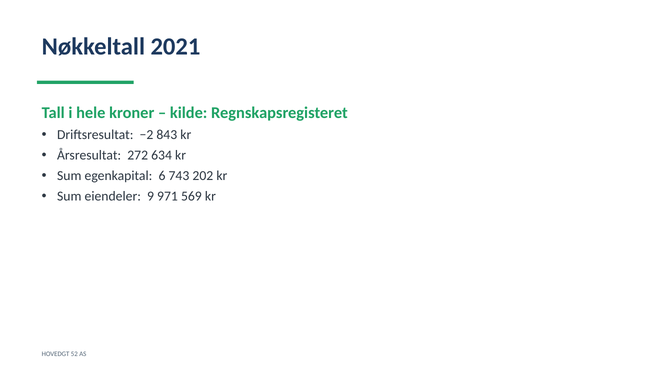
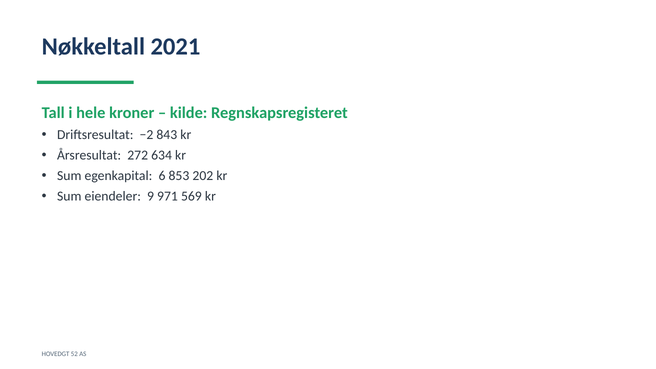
743: 743 -> 853
